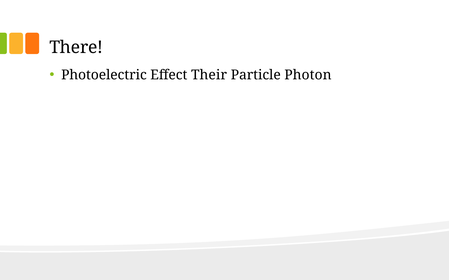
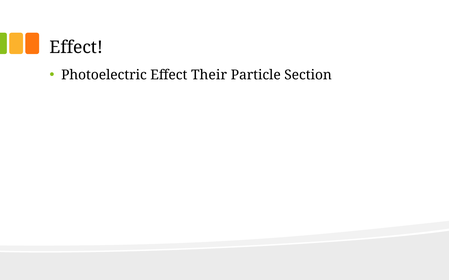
There at (76, 48): There -> Effect
Photon: Photon -> Section
